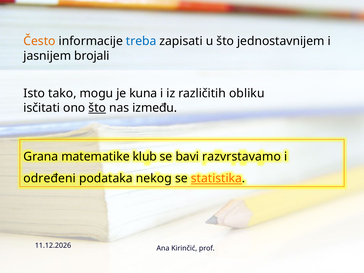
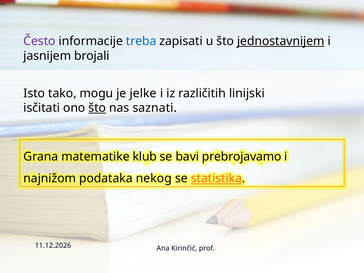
Često colour: orange -> purple
jednostavnijem underline: none -> present
kuna: kuna -> jelke
obliku: obliku -> linijski
između: između -> saznati
razvrstavamo: razvrstavamo -> prebrojavamo
određeni: određeni -> najnižom
